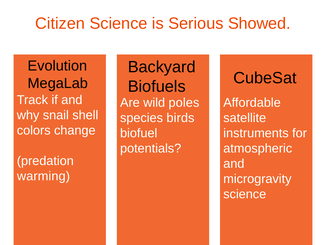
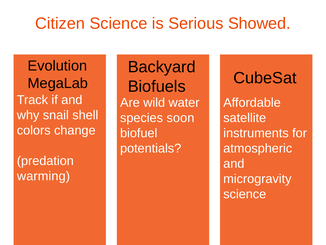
poles: poles -> water
birds: birds -> soon
